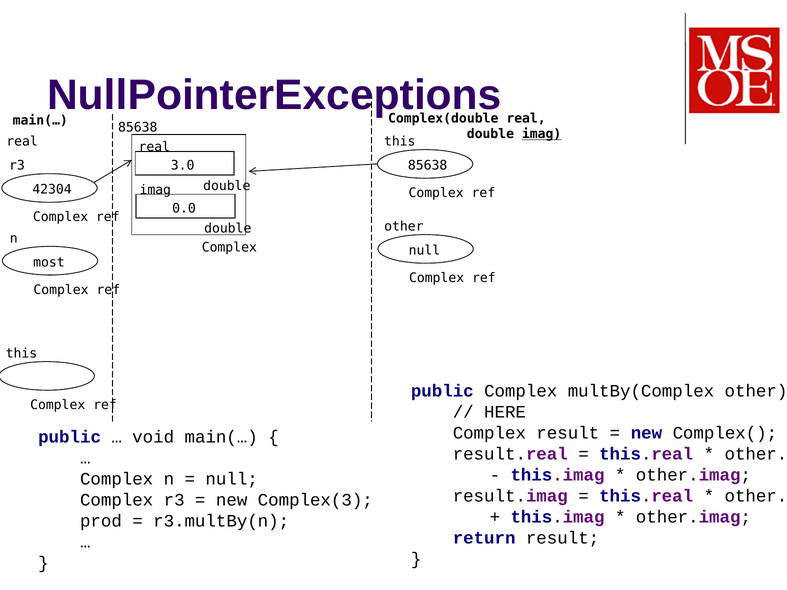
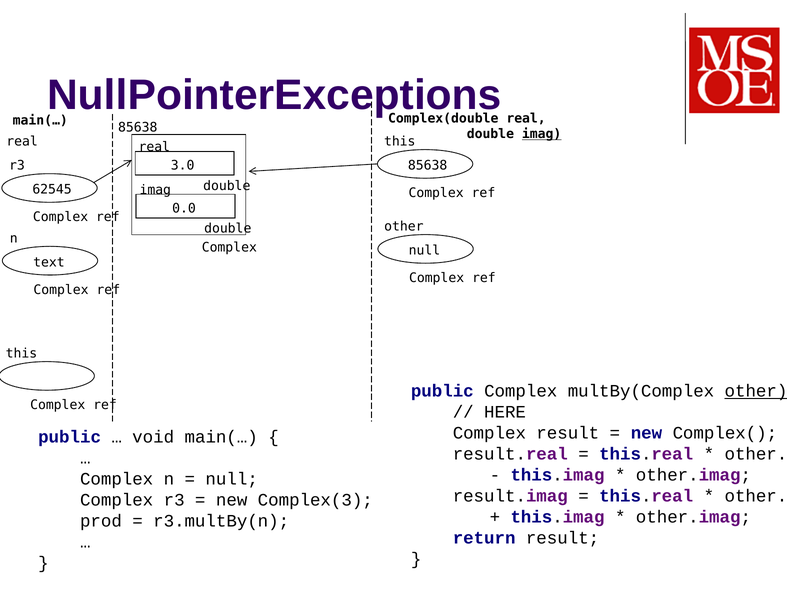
42304: 42304 -> 62545
most: most -> text
other at (756, 391) underline: none -> present
